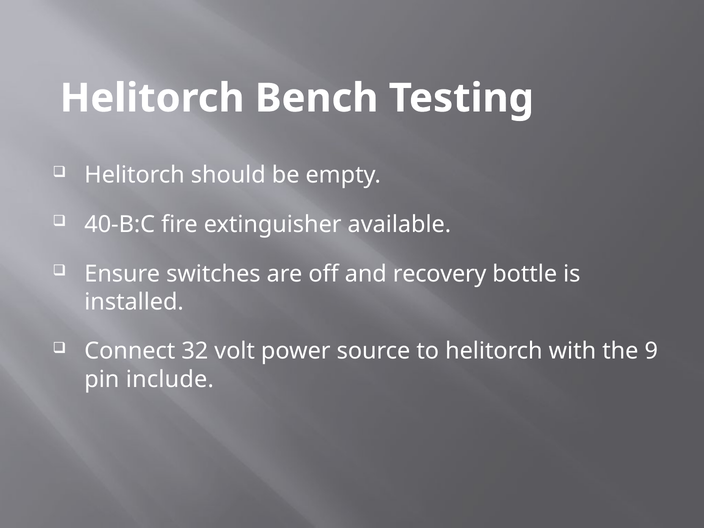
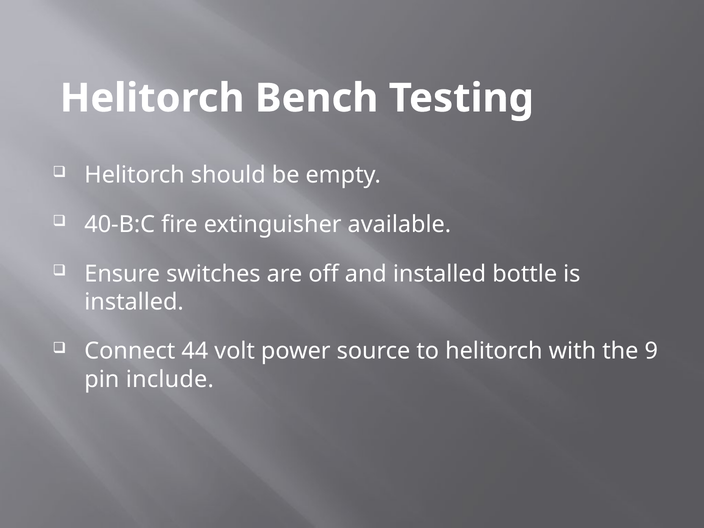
and recovery: recovery -> installed
32: 32 -> 44
